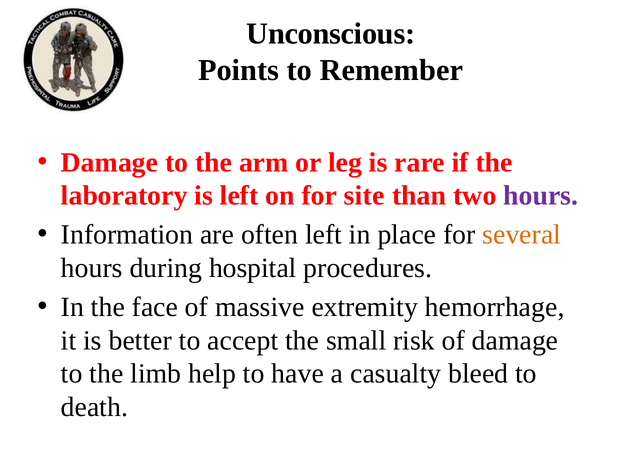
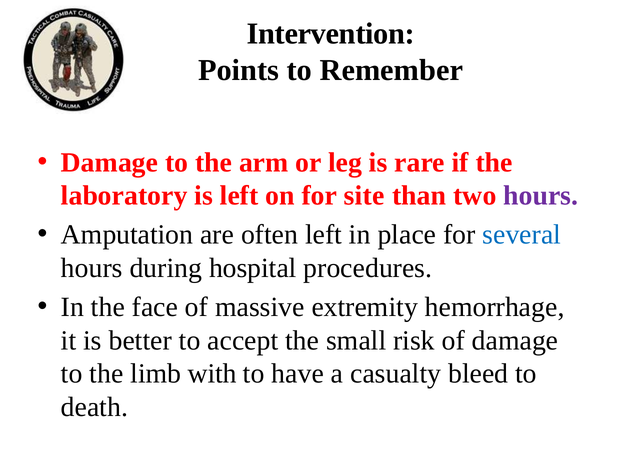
Unconscious: Unconscious -> Intervention
Information: Information -> Amputation
several colour: orange -> blue
help: help -> with
